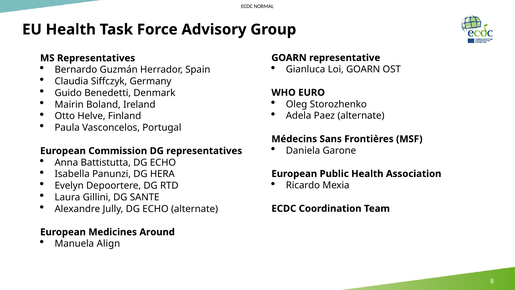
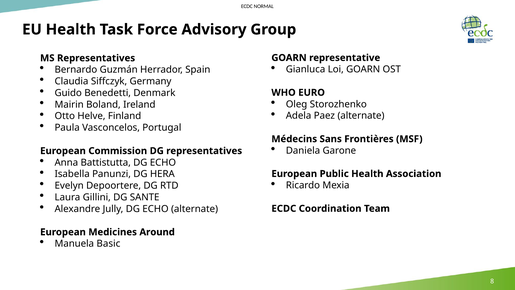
Align: Align -> Basic
